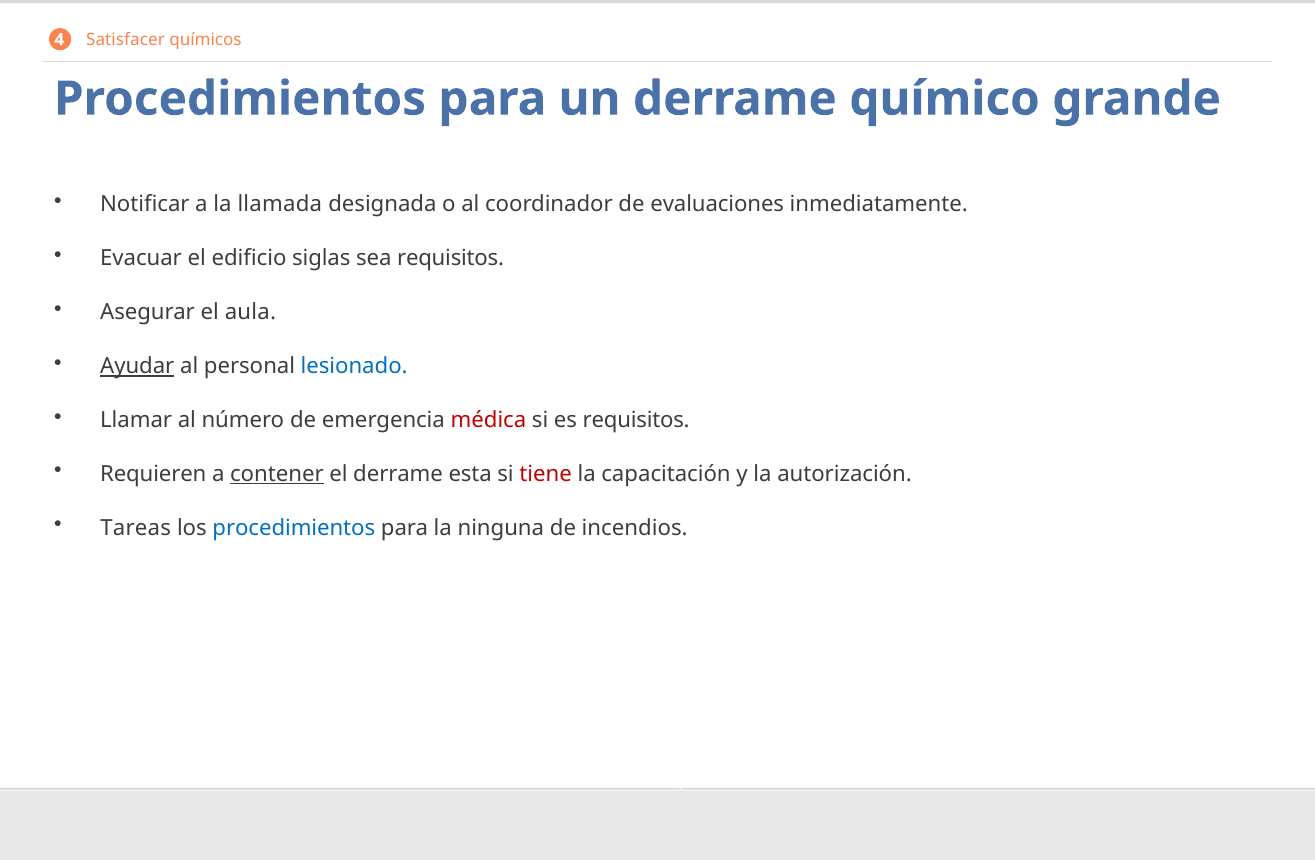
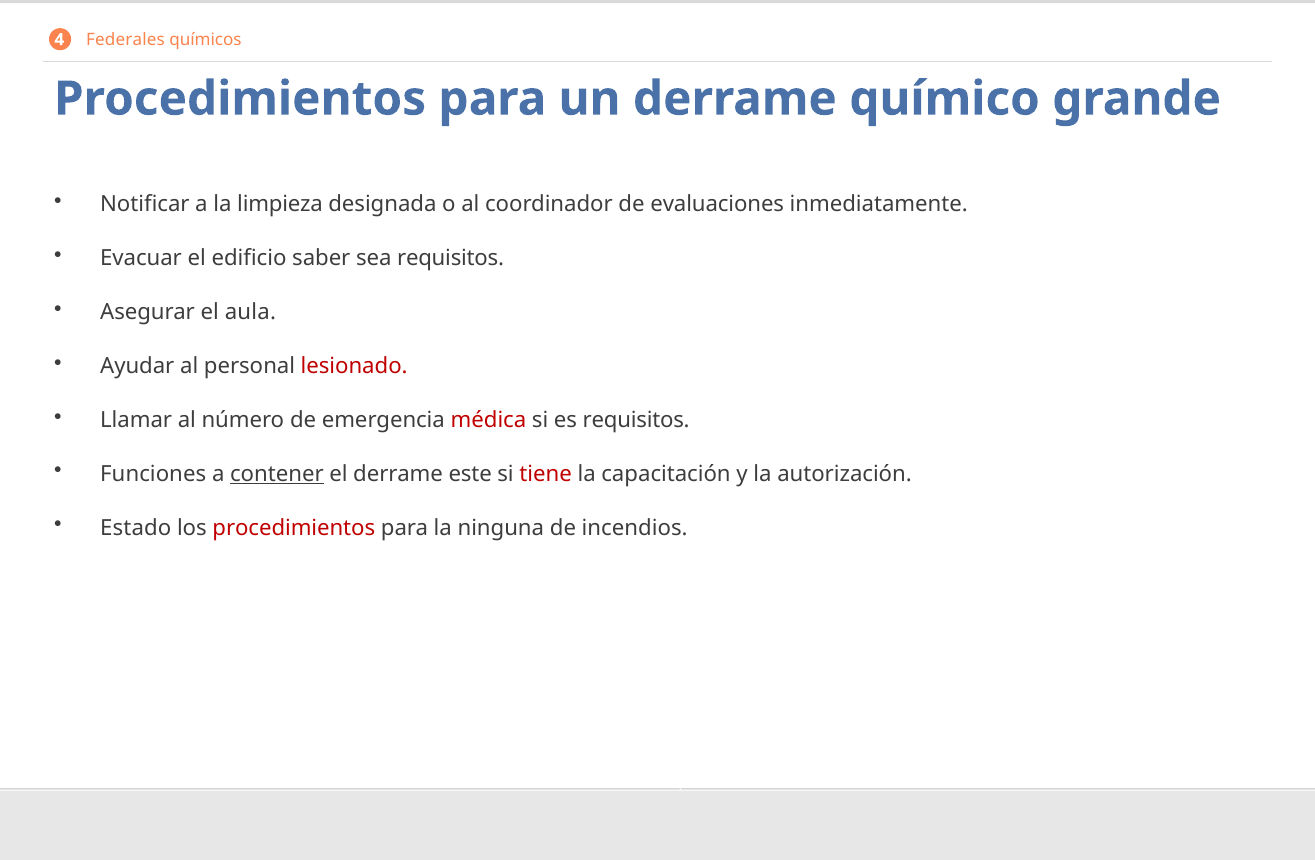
Satisfacer: Satisfacer -> Federales
llamada: llamada -> limpieza
siglas: siglas -> saber
Ayudar underline: present -> none
lesionado colour: blue -> red
Requieren: Requieren -> Funciones
esta: esta -> este
Tareas: Tareas -> Estado
procedimientos at (294, 528) colour: blue -> red
